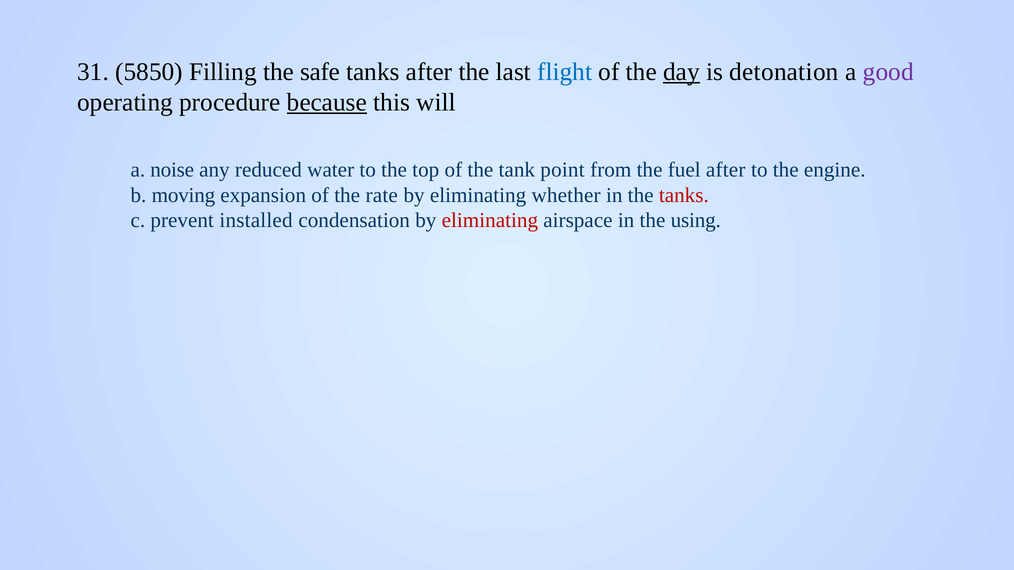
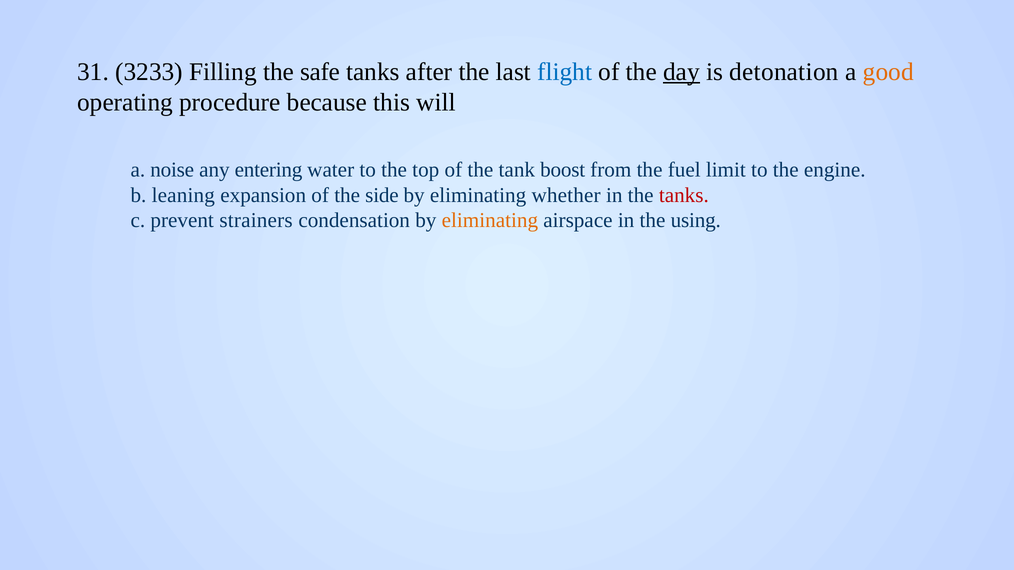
5850: 5850 -> 3233
good colour: purple -> orange
because underline: present -> none
reduced: reduced -> entering
point: point -> boost
fuel after: after -> limit
moving: moving -> leaning
rate: rate -> side
installed: installed -> strainers
eliminating at (490, 221) colour: red -> orange
